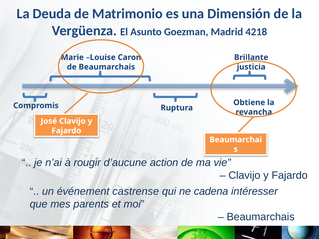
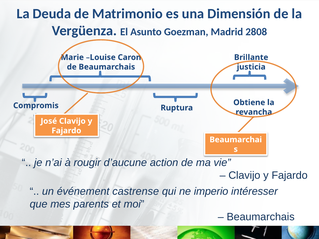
4218: 4218 -> 2808
cadena: cadena -> imperio
